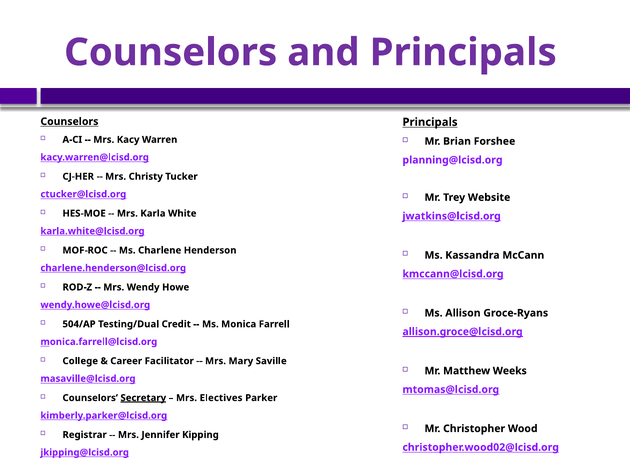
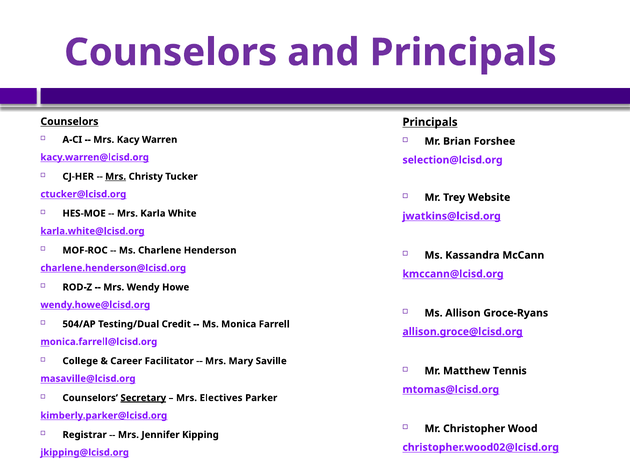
planning@lcisd.org: planning@lcisd.org -> selection@lcisd.org
Mrs at (116, 177) underline: none -> present
Weeks: Weeks -> Tennis
